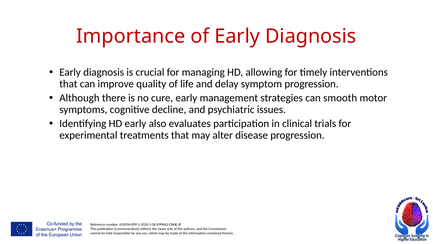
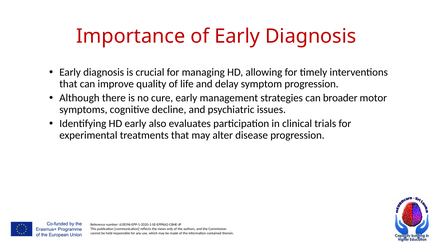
smooth: smooth -> broader
